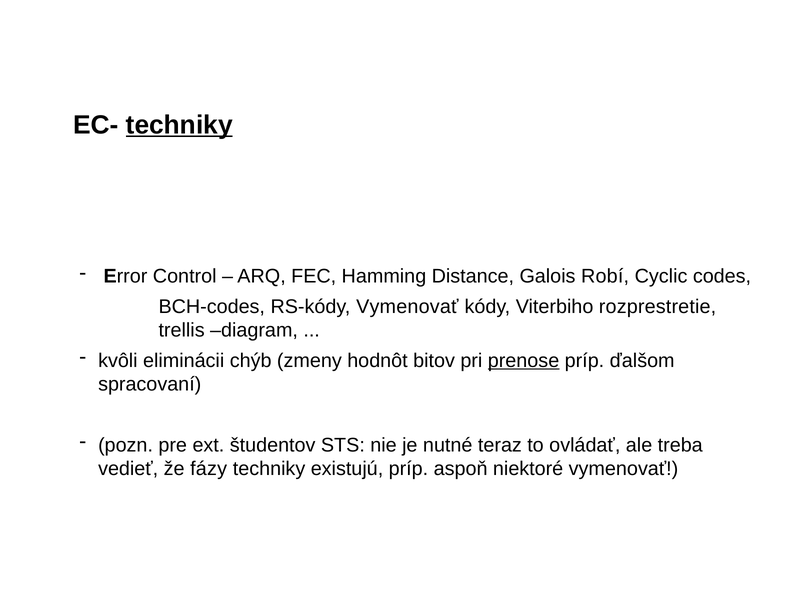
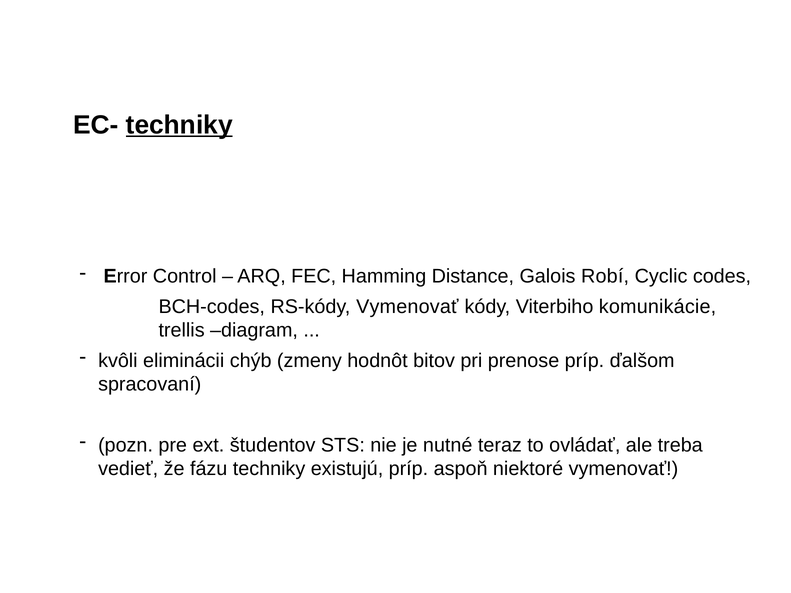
rozprestretie: rozprestretie -> komunikácie
prenose underline: present -> none
fázy: fázy -> fázu
